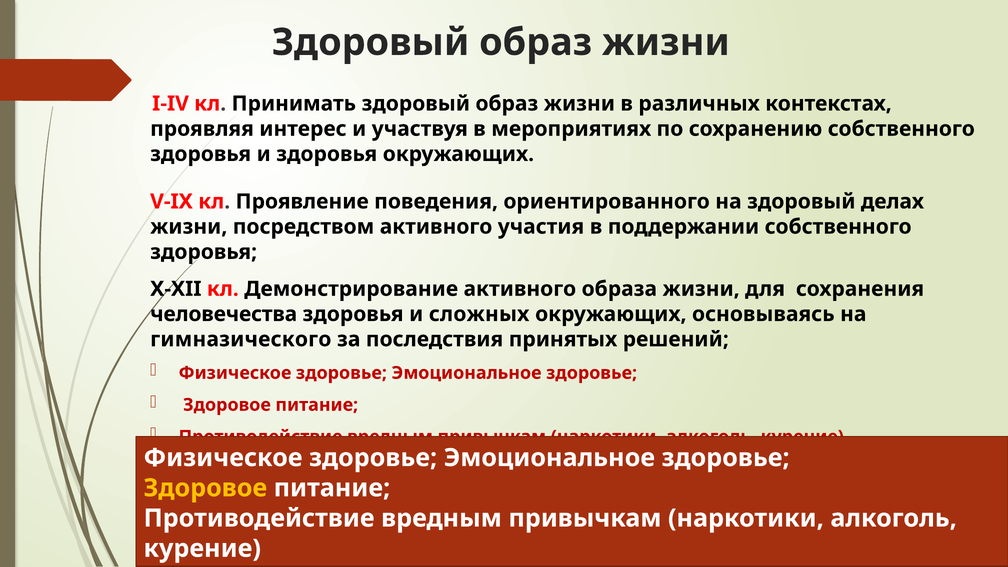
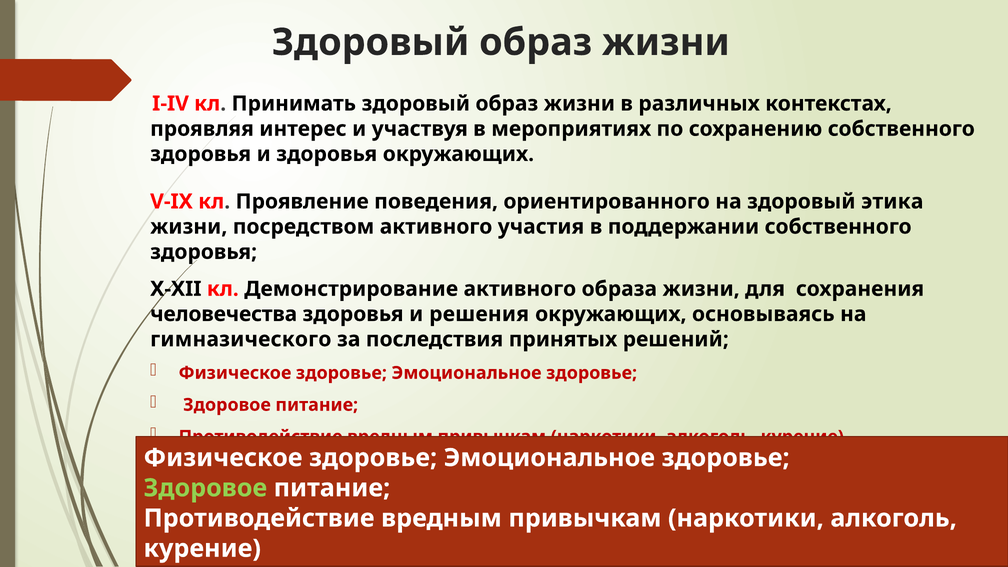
делах: делах -> этика
сложных: сложных -> решения
Здоровое at (205, 488) colour: yellow -> light green
